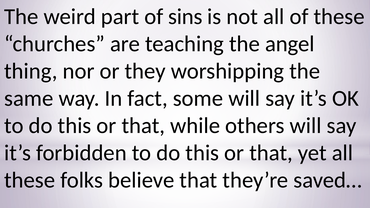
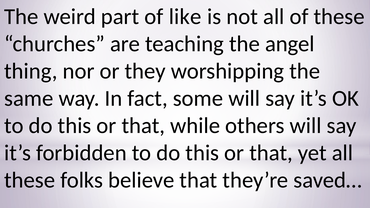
sins: sins -> like
